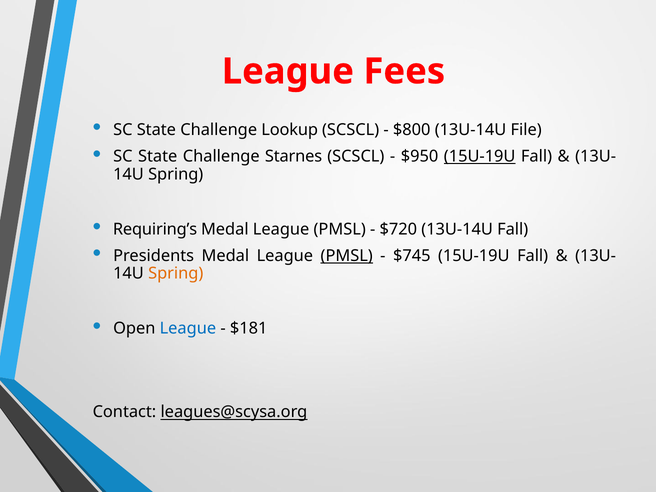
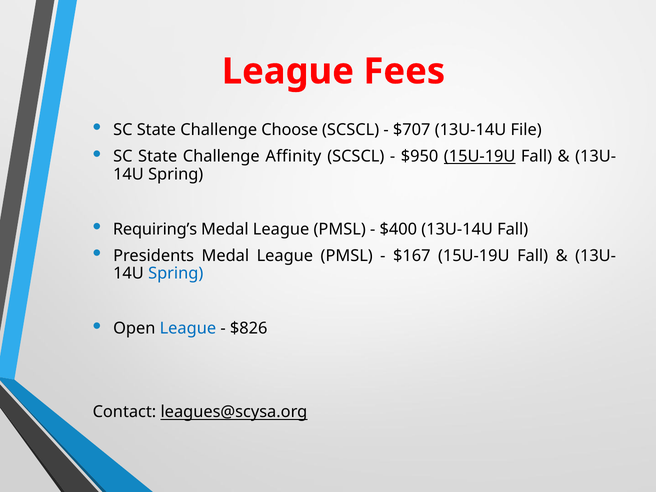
Lookup: Lookup -> Choose
$800: $800 -> $707
Starnes: Starnes -> Affinity
$720: $720 -> $400
PMSL at (347, 256) underline: present -> none
$745: $745 -> $167
Spring at (176, 273) colour: orange -> blue
$181: $181 -> $826
